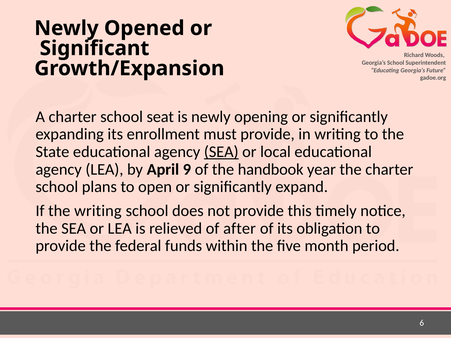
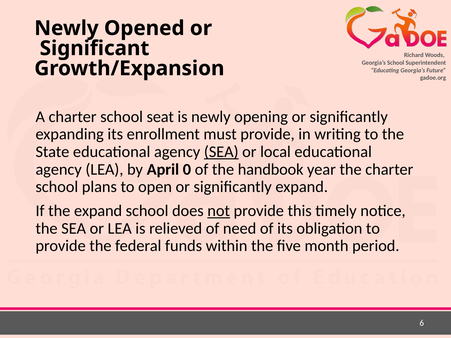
9: 9 -> 0
the writing: writing -> expand
not underline: none -> present
after: after -> need
